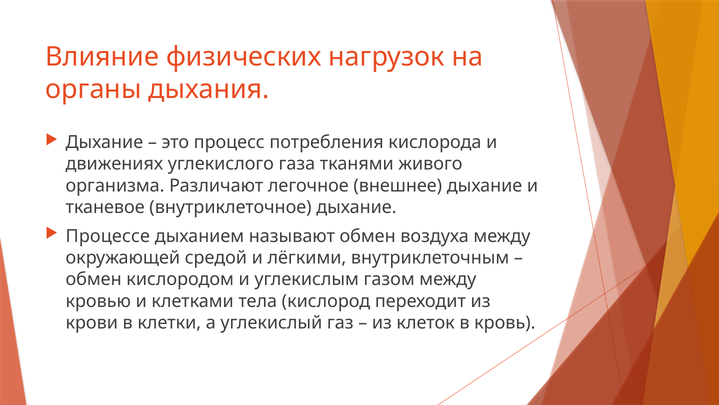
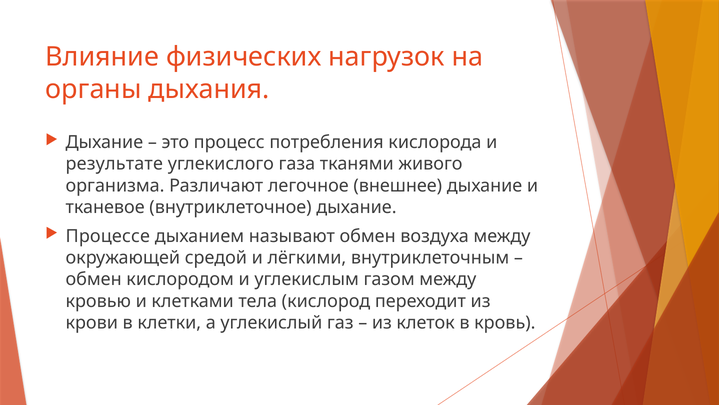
движениях: движениях -> результате
